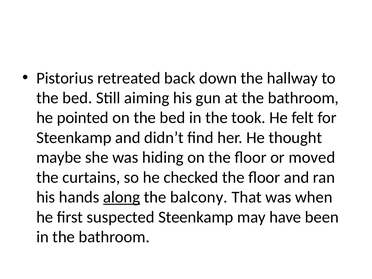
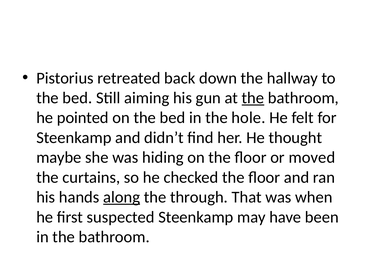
the at (253, 98) underline: none -> present
took: took -> hole
balcony: balcony -> through
